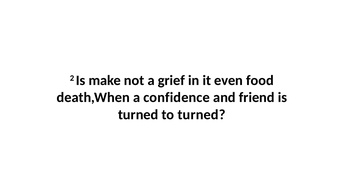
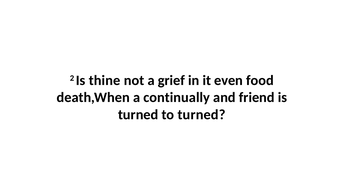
make: make -> thine
confidence: confidence -> continually
